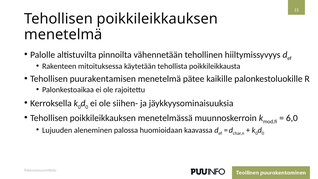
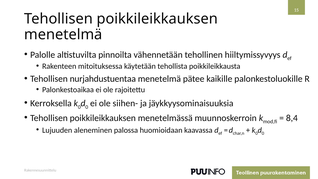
puurakentamisen: puurakentamisen -> nurjahdustuentaa
6,0: 6,0 -> 8,4
